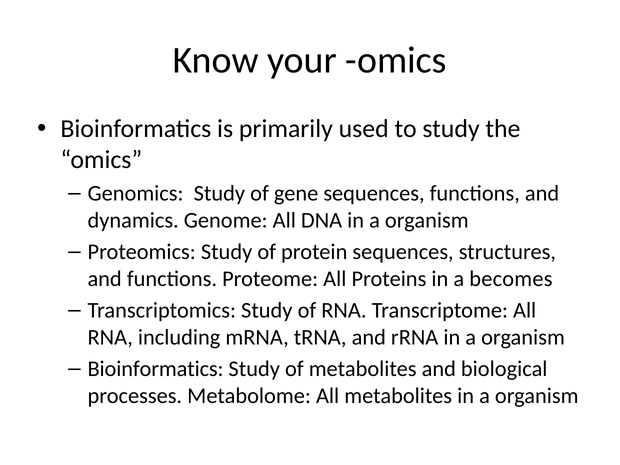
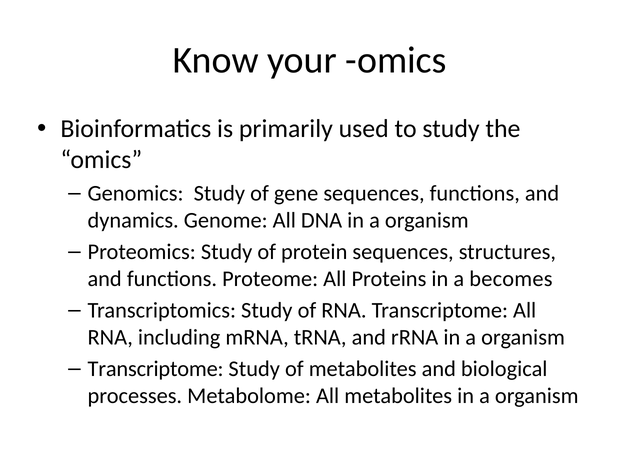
Bioinformatics at (156, 369): Bioinformatics -> Transcriptome
